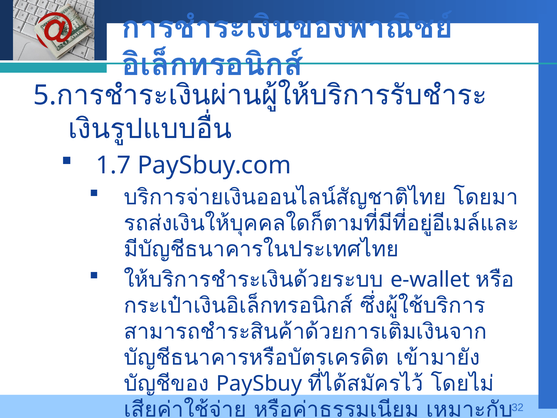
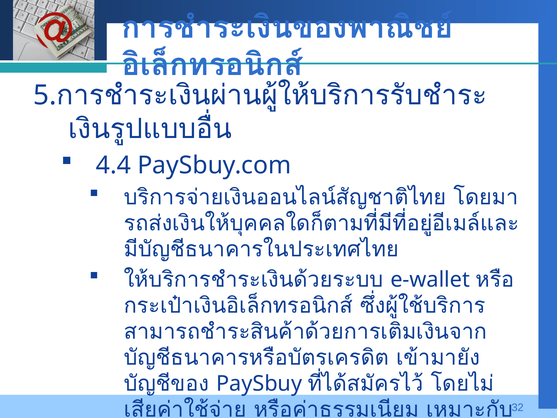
1.7: 1.7 -> 4.4
